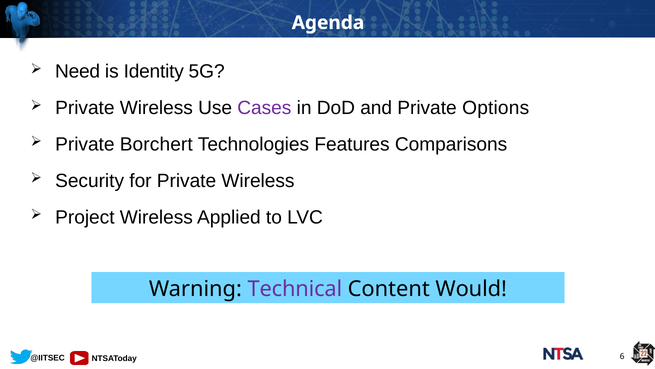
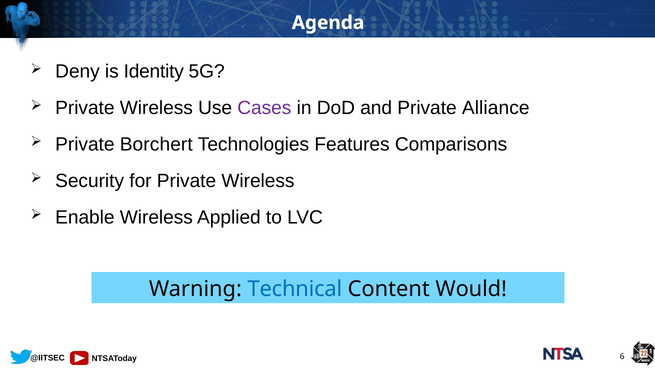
Need: Need -> Deny
Options: Options -> Alliance
Project: Project -> Enable
Technical colour: purple -> blue
